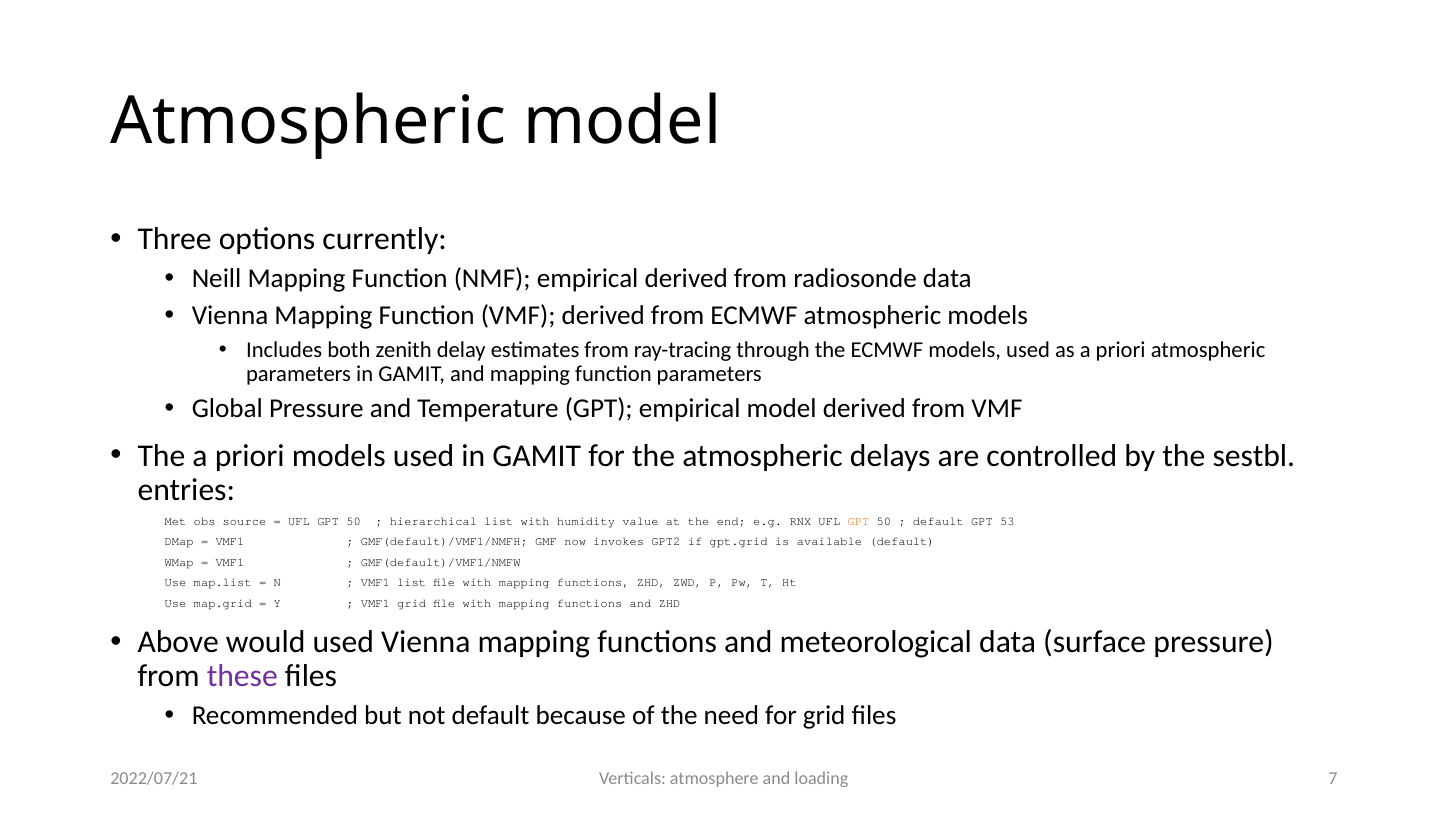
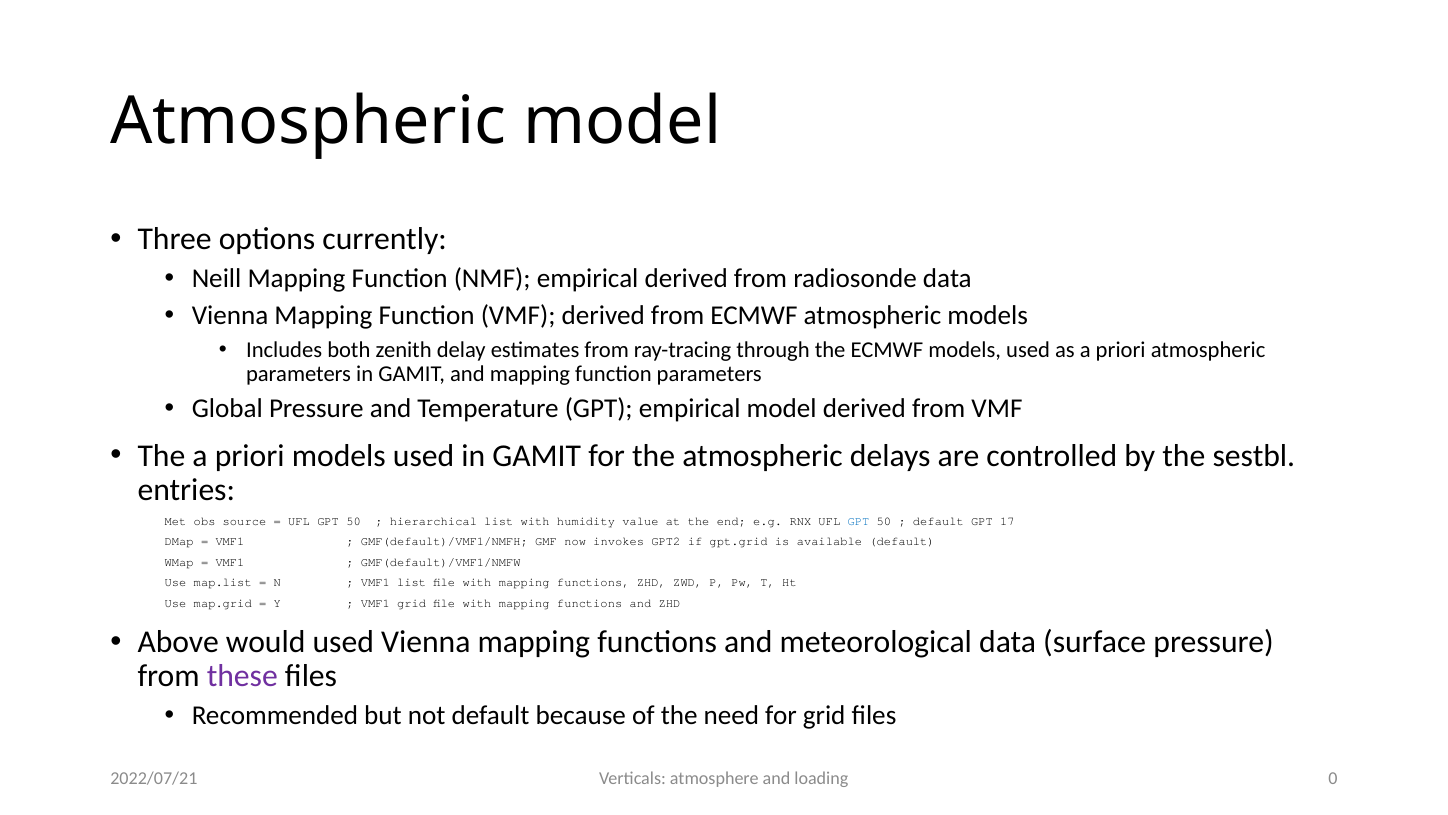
GPT at (859, 521) colour: orange -> blue
53: 53 -> 17
7: 7 -> 0
